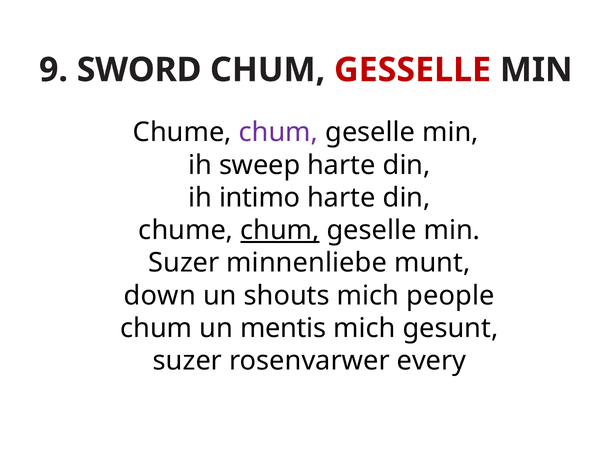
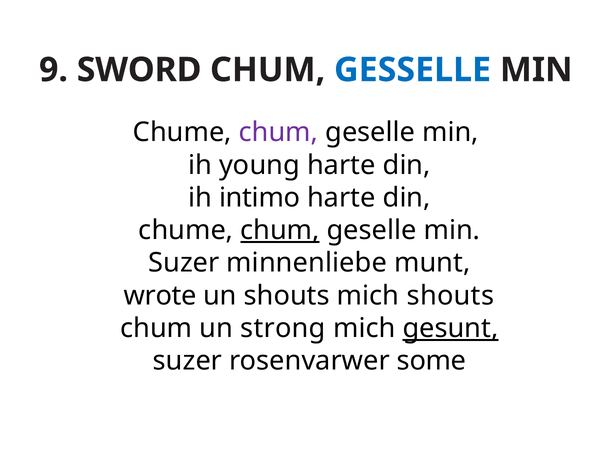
GESSELLE colour: red -> blue
sweep: sweep -> young
down: down -> wrote
mich people: people -> shouts
mentis: mentis -> strong
gesunt underline: none -> present
every: every -> some
